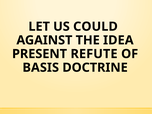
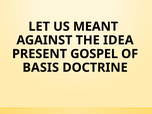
COULD: COULD -> MEANT
REFUTE: REFUTE -> GOSPEL
